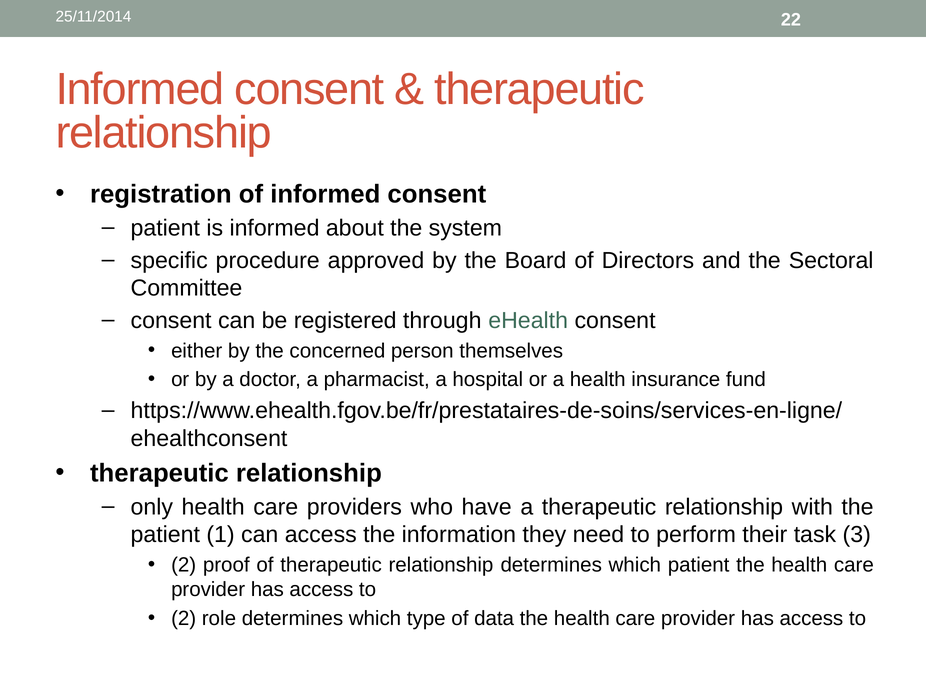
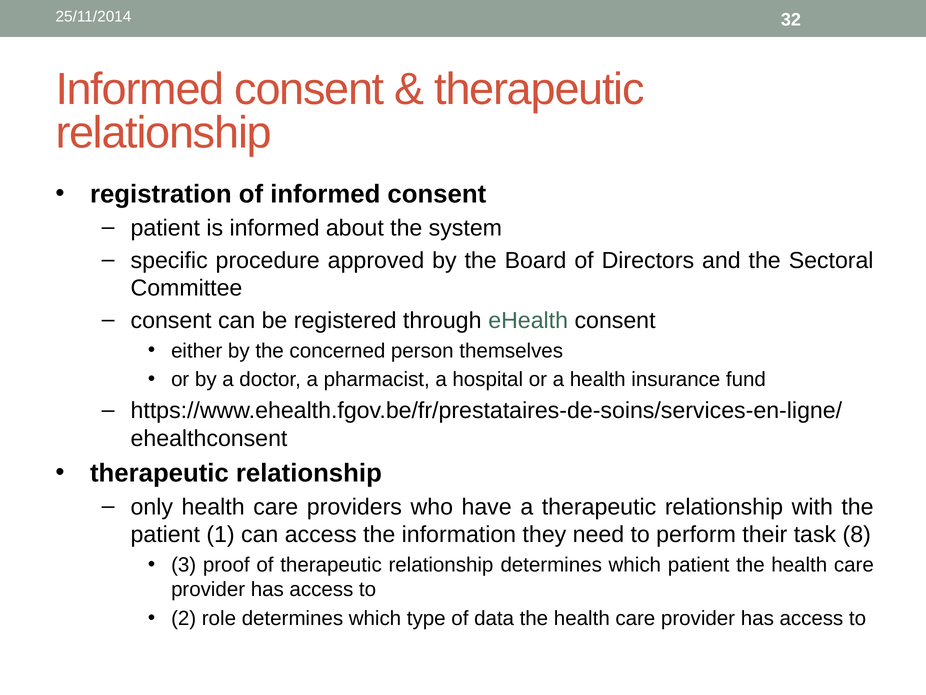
22: 22 -> 32
3: 3 -> 8
2 at (184, 565): 2 -> 3
